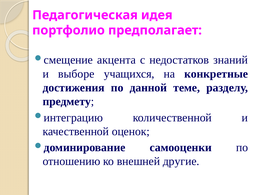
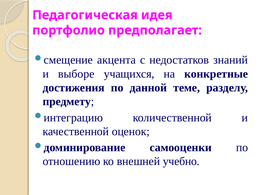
другие: другие -> учебно
